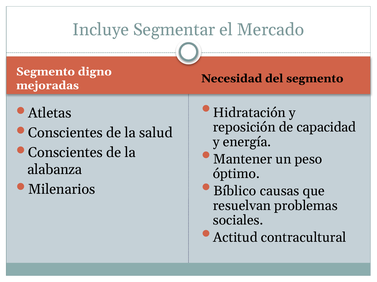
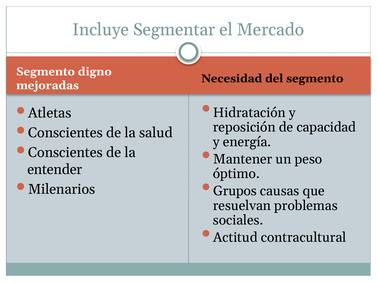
alabanza: alabanza -> entender
Bíblico: Bíblico -> Grupos
